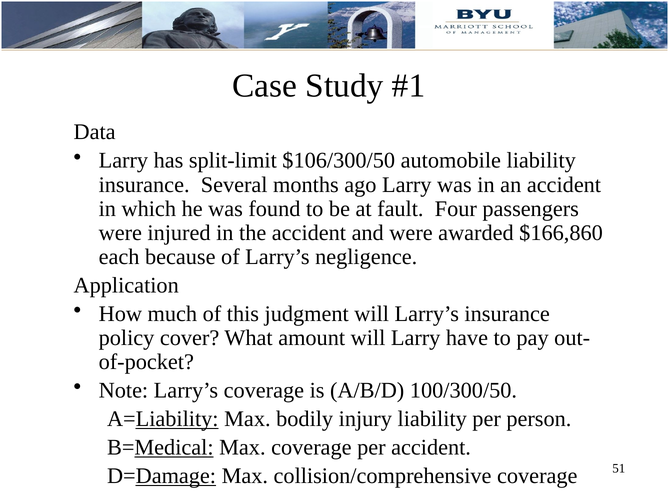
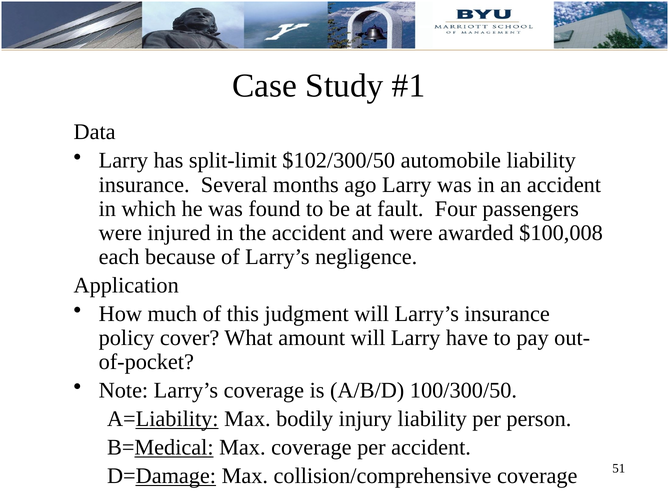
$106/300/50: $106/300/50 -> $102/300/50
$166,860: $166,860 -> $100,008
